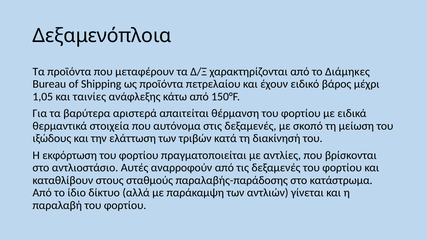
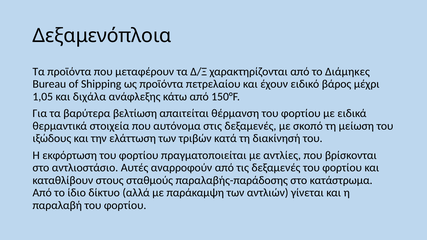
ταινίες: ταινίες -> διχάλα
αριστερά: αριστερά -> βελτίωση
